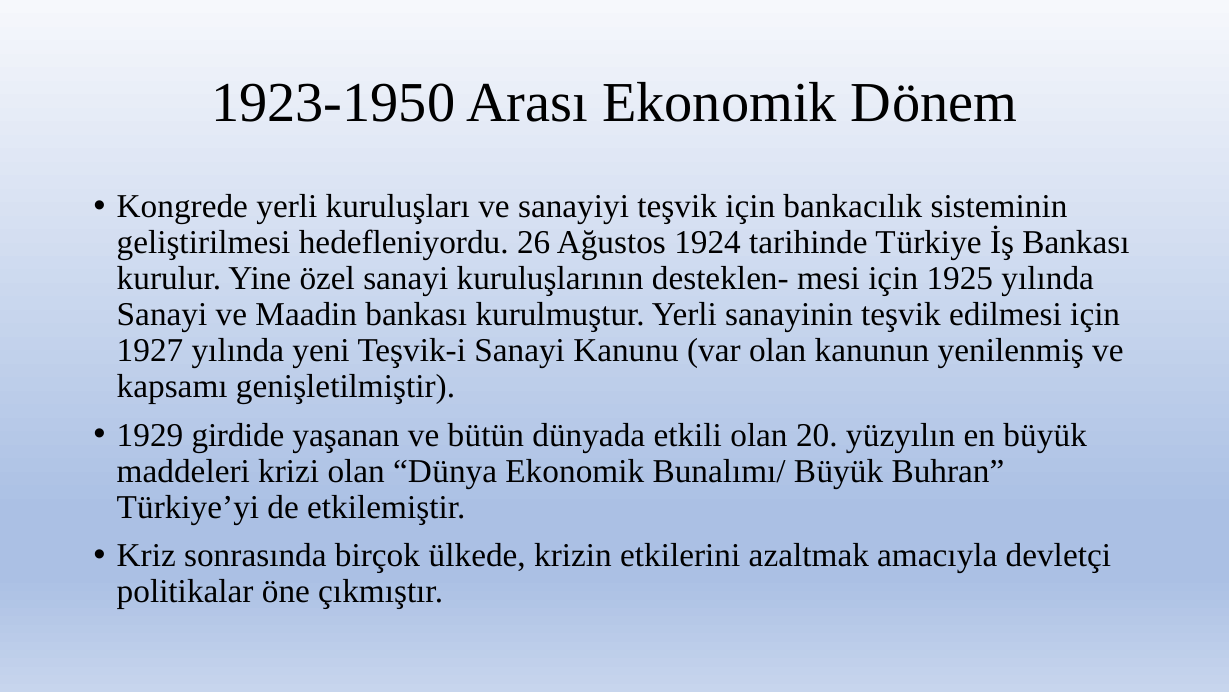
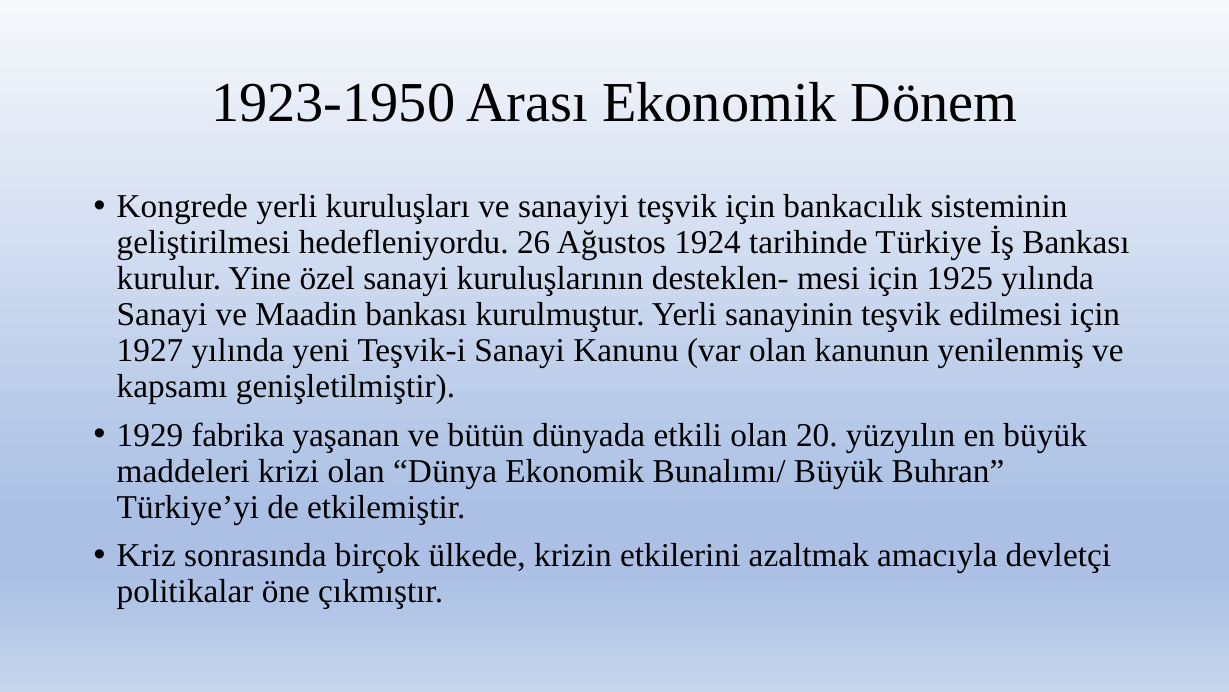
girdide: girdide -> fabrika
